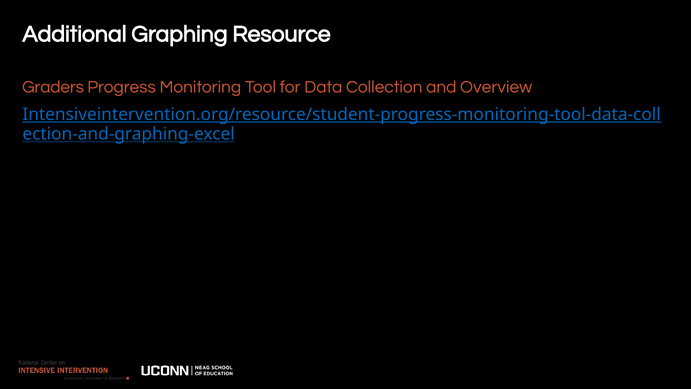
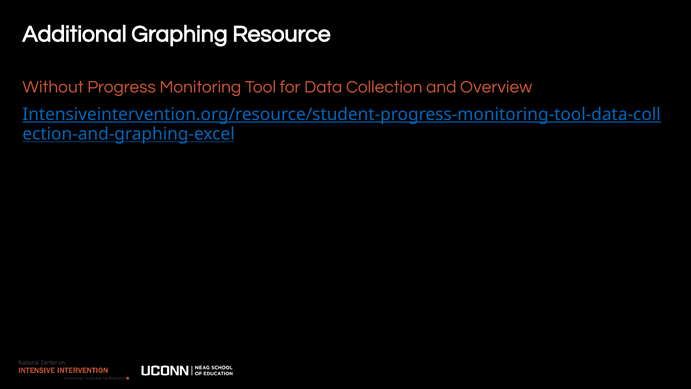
Graders: Graders -> Without
